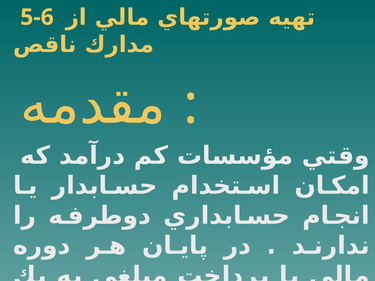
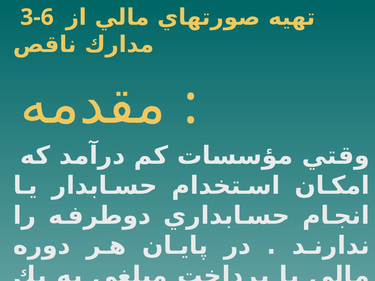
5-6: 5-6 -> 3-6
